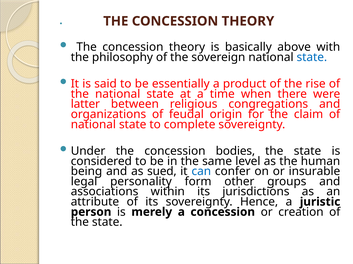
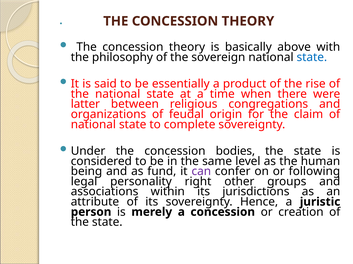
sued: sued -> fund
can colour: blue -> purple
insurable: insurable -> following
form: form -> right
